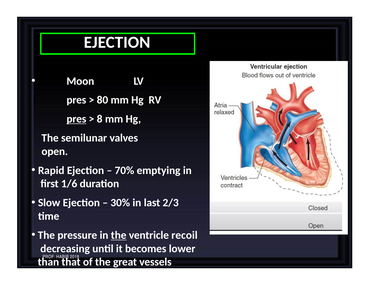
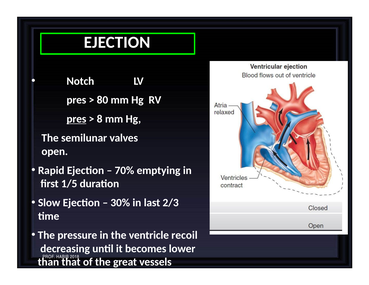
Moon: Moon -> Notch
1/6: 1/6 -> 1/5
the at (119, 235) underline: present -> none
